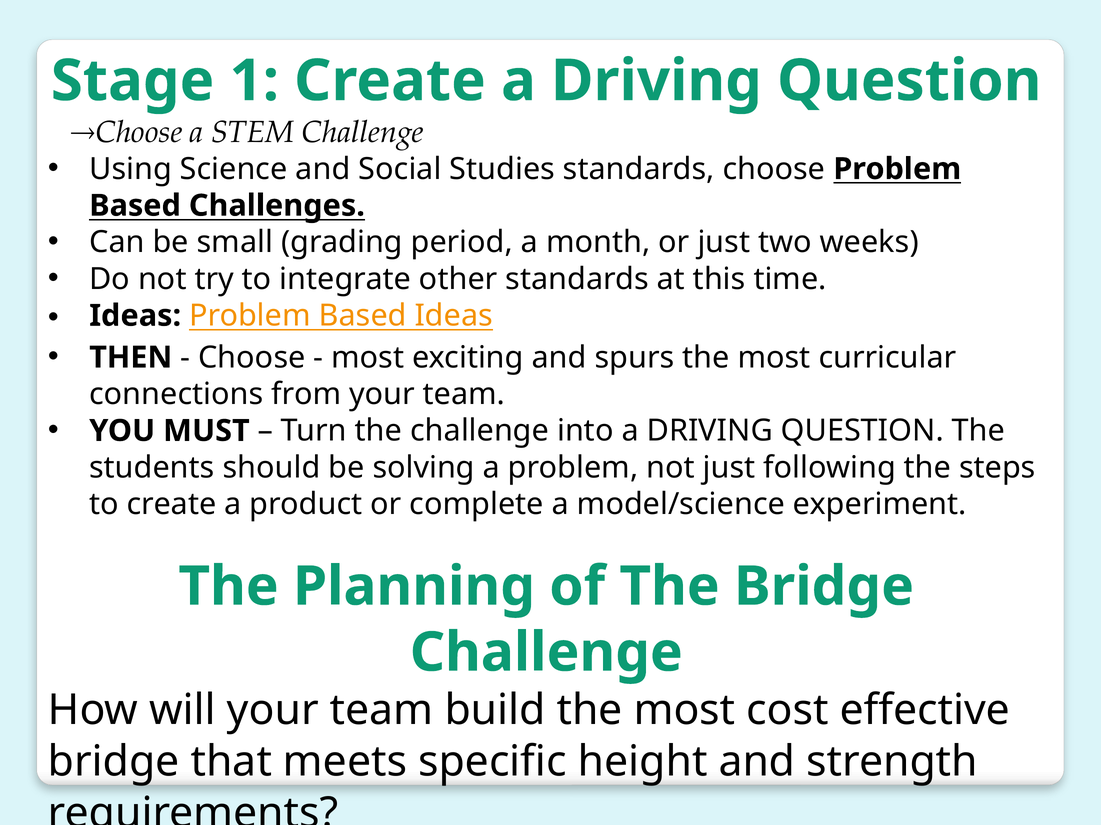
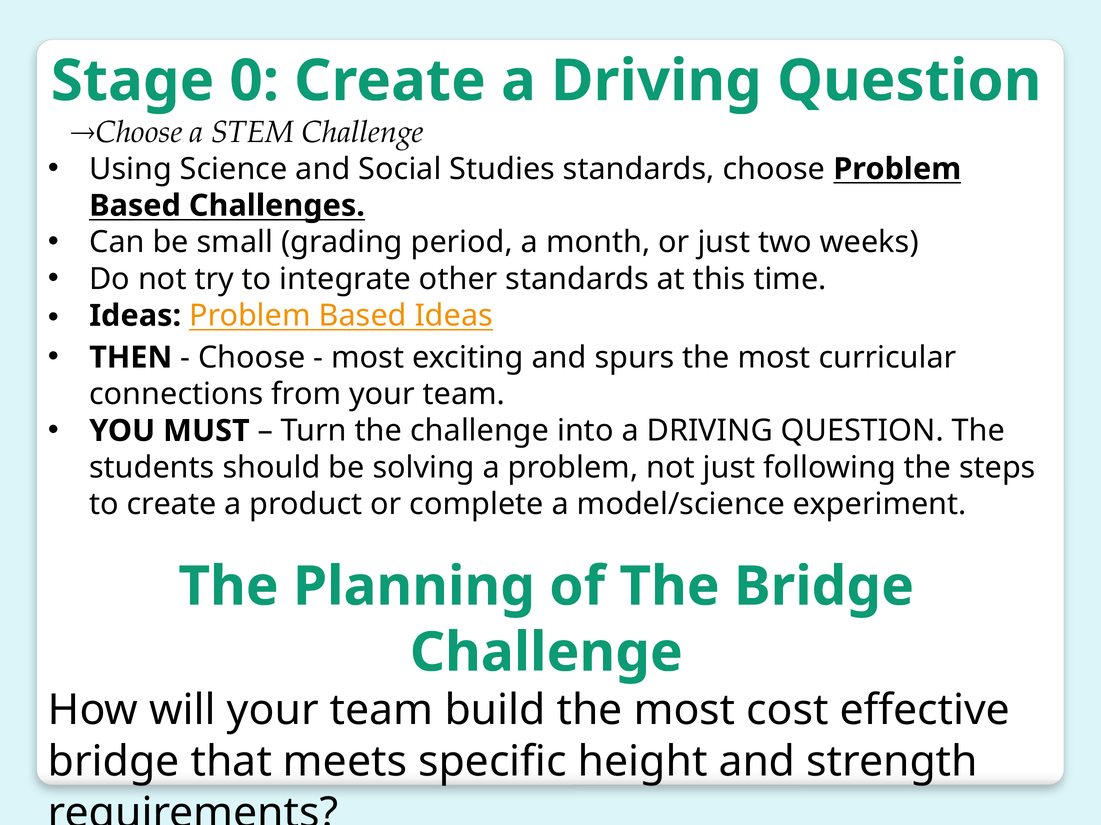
1: 1 -> 0
